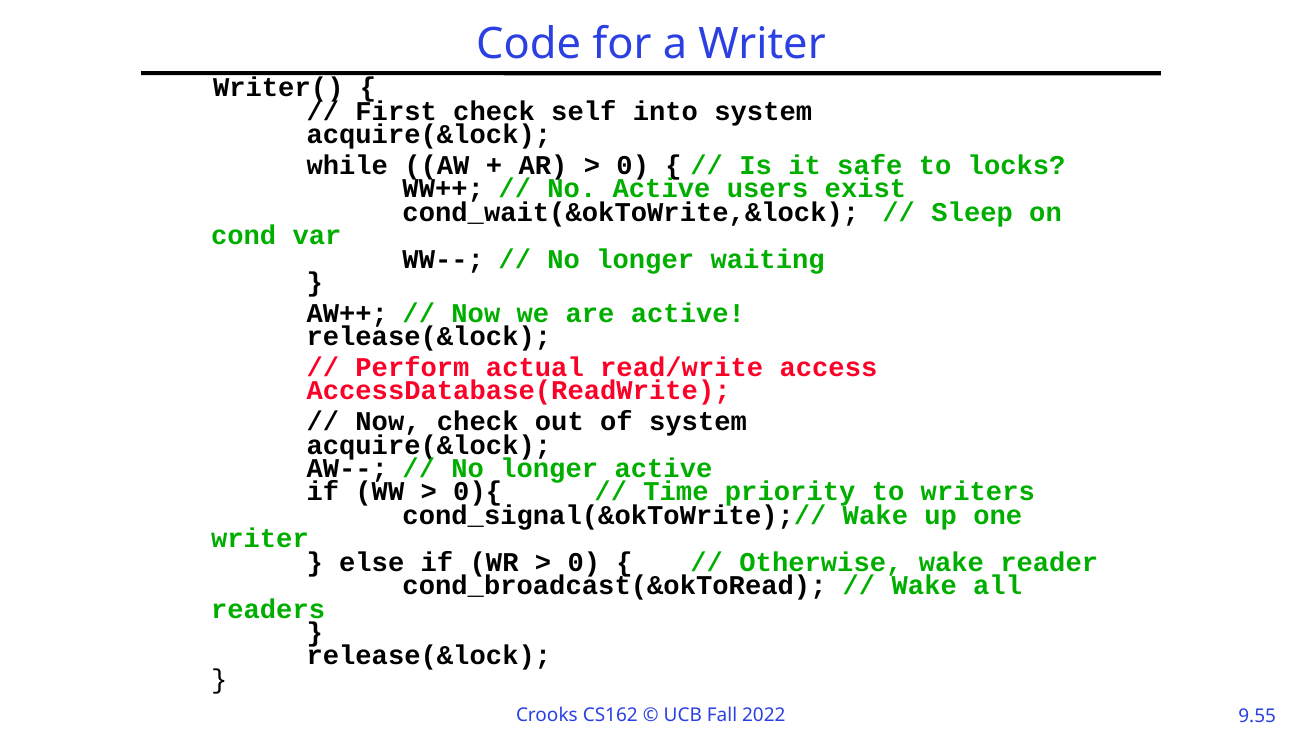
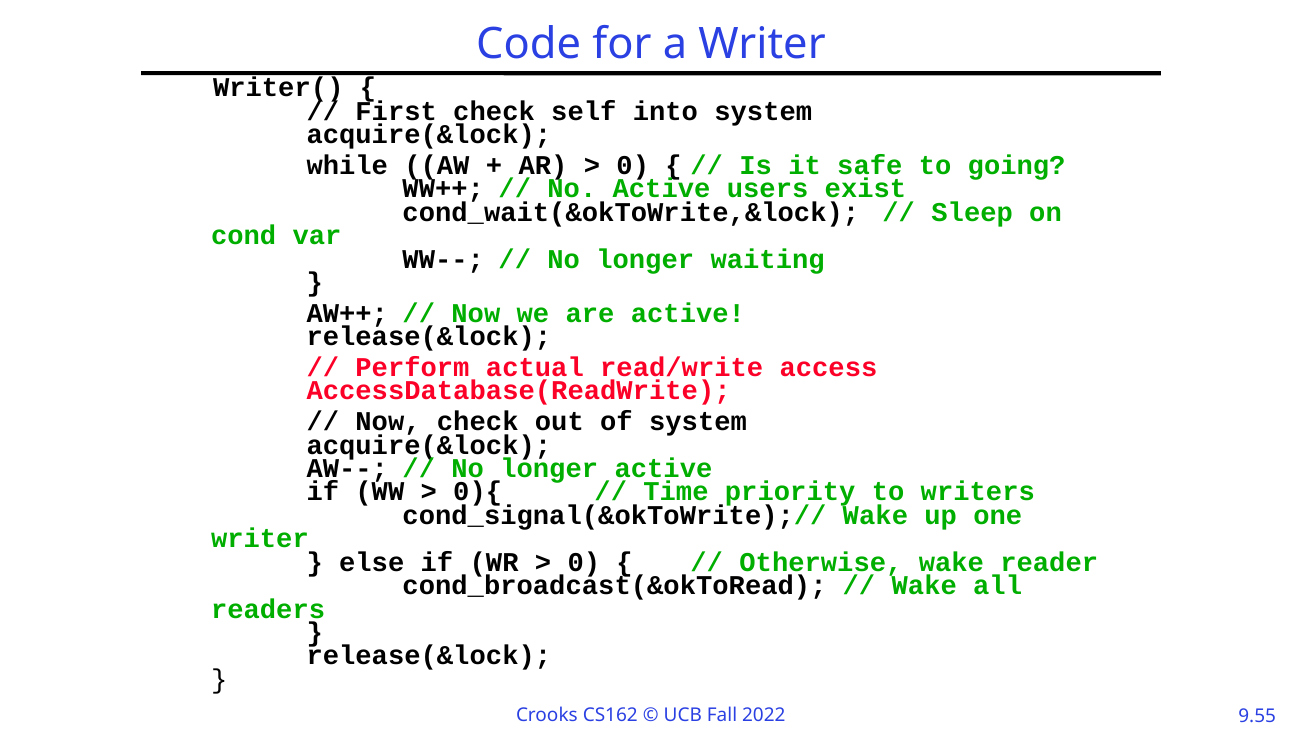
locks: locks -> going
